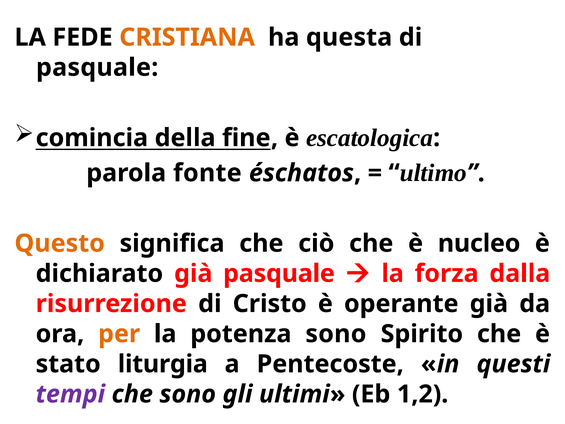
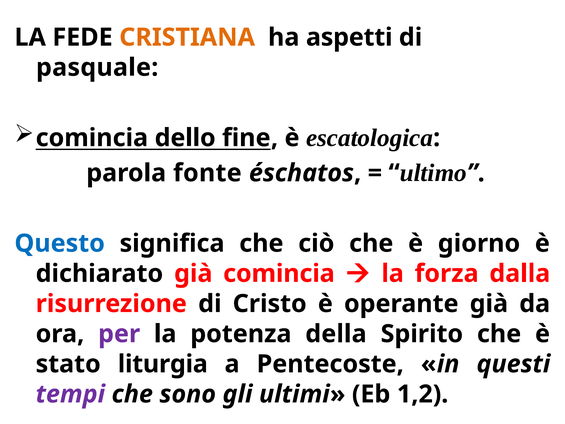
questa: questa -> aspetti
della: della -> dello
Questo colour: orange -> blue
nucleo: nucleo -> giorno
già pasquale: pasquale -> comincia
per colour: orange -> purple
potenza sono: sono -> della
